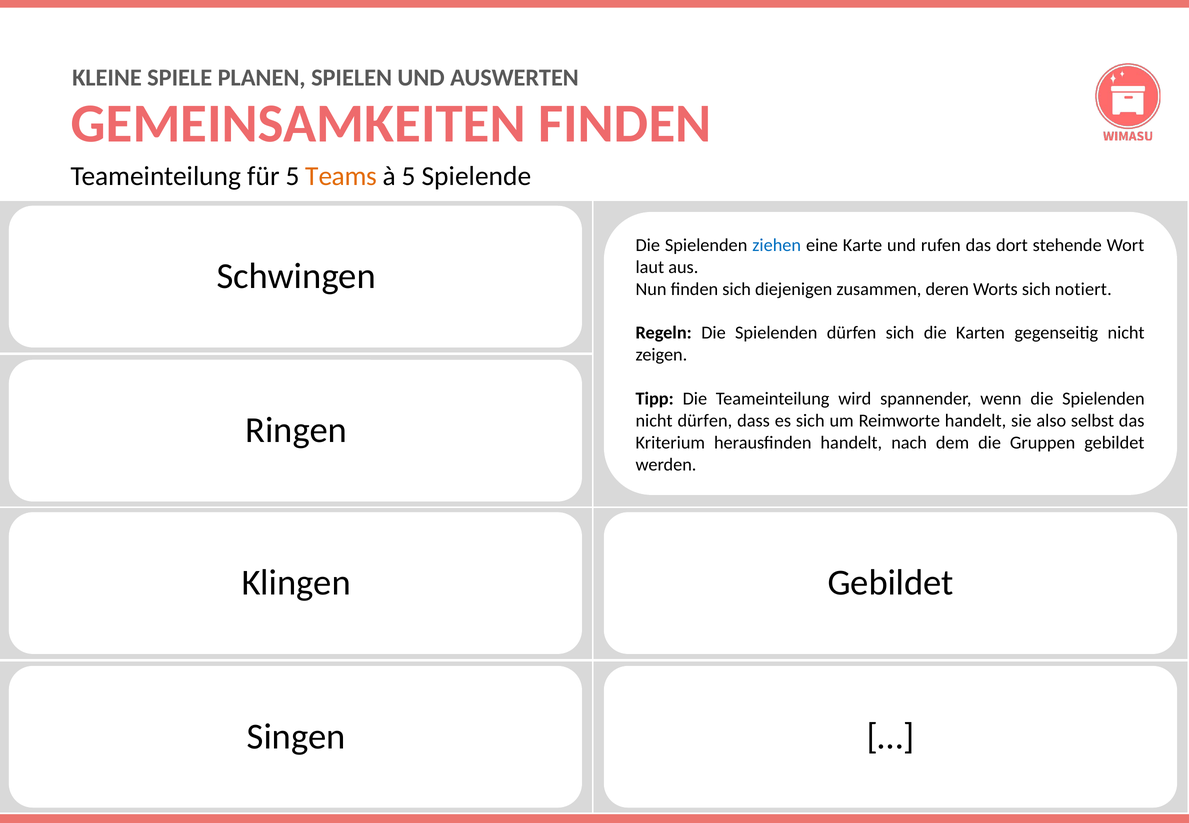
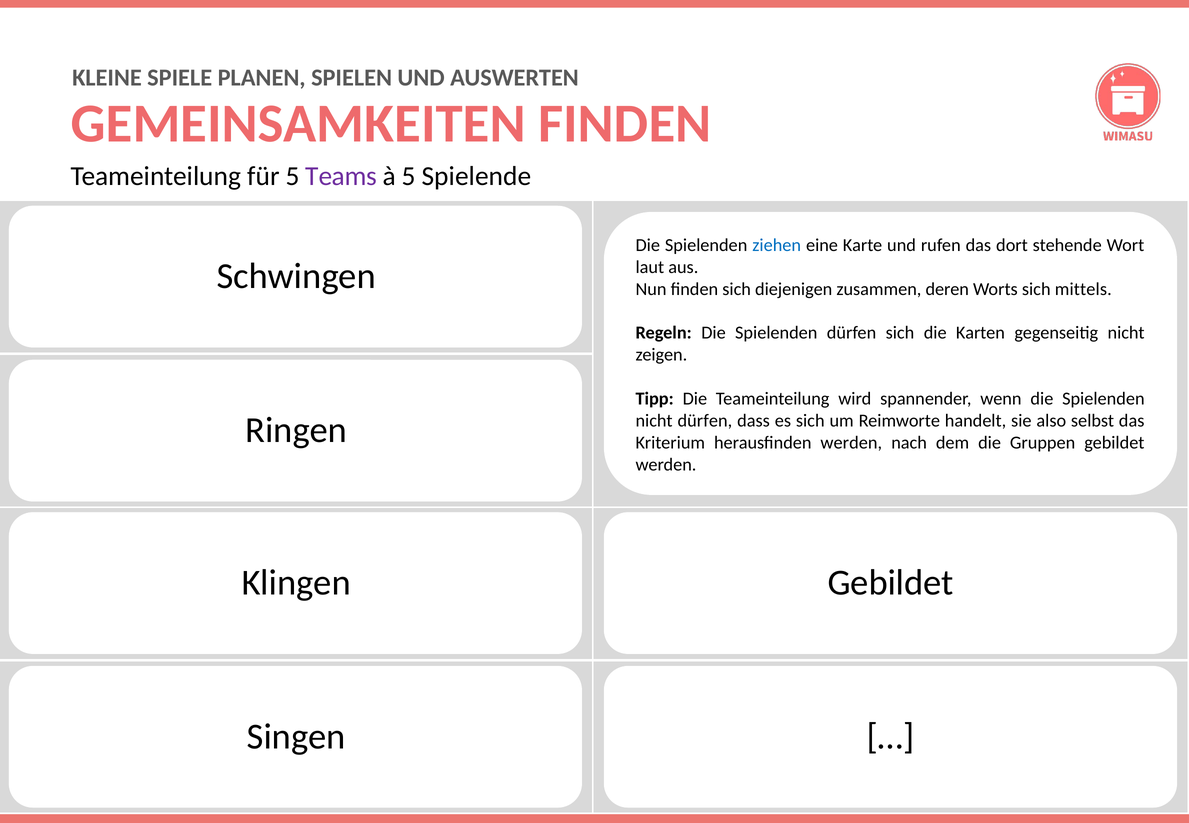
Teams colour: orange -> purple
notiert: notiert -> mittels
herausfinden handelt: handelt -> werden
